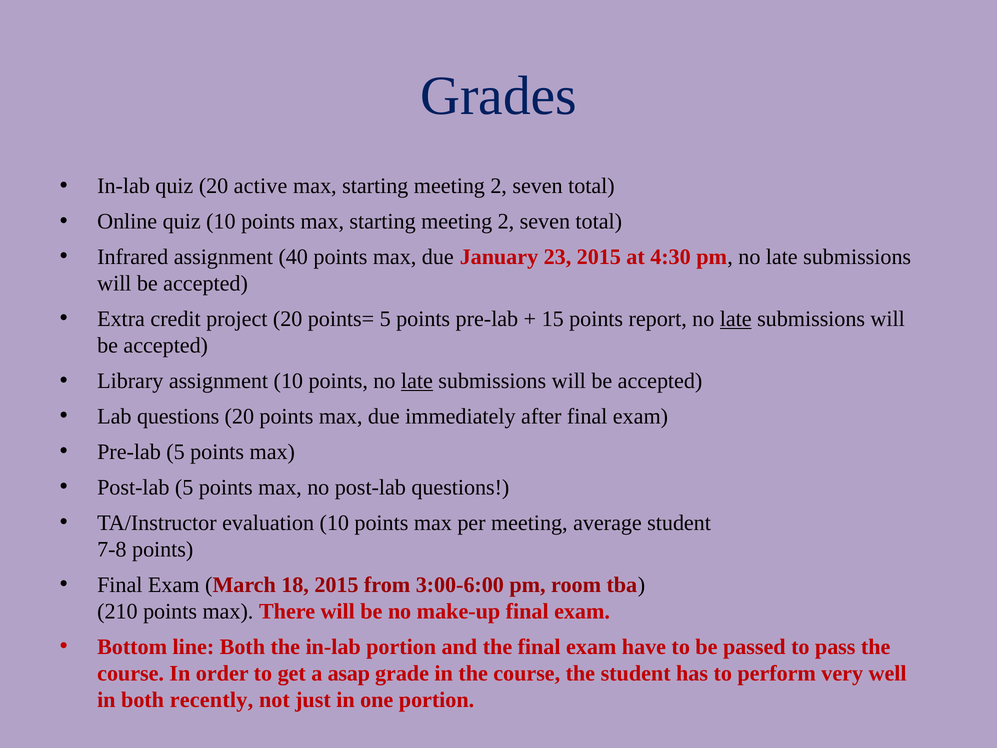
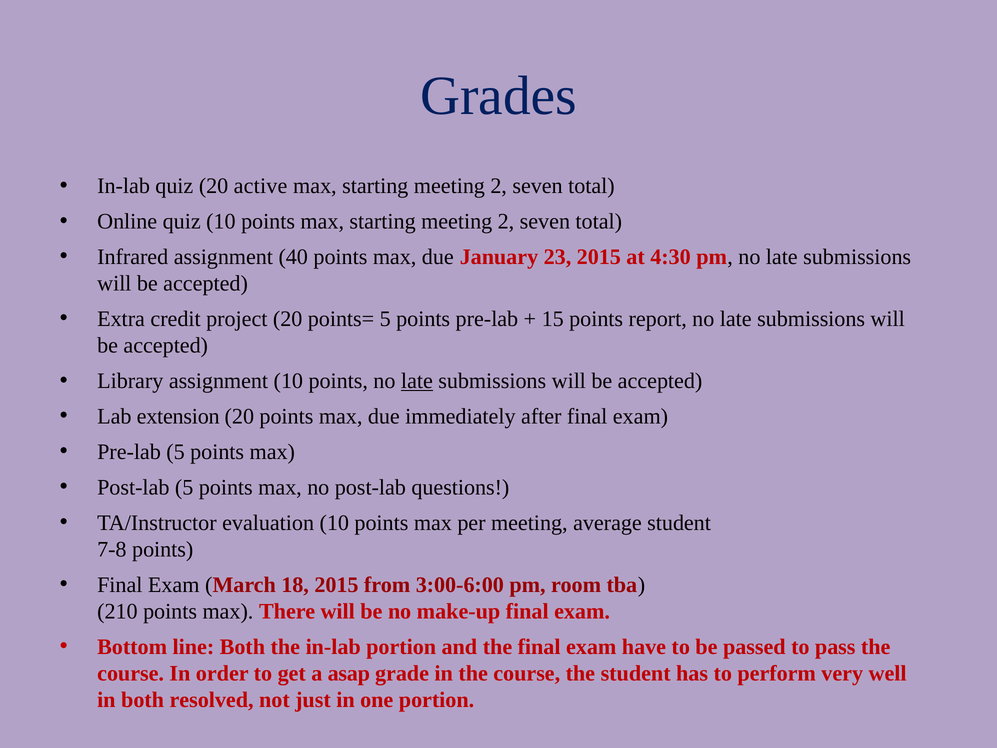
late at (736, 319) underline: present -> none
Lab questions: questions -> extension
recently: recently -> resolved
